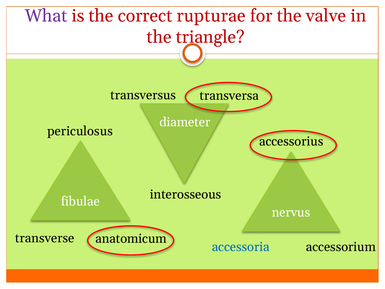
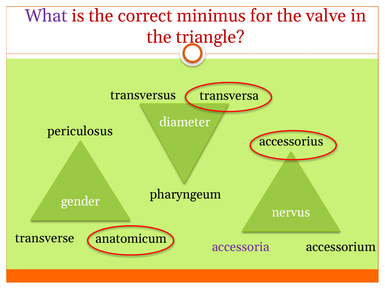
rupturae: rupturae -> minimus
interosseous: interosseous -> pharyngeum
fibulae: fibulae -> gender
accessoria colour: blue -> purple
